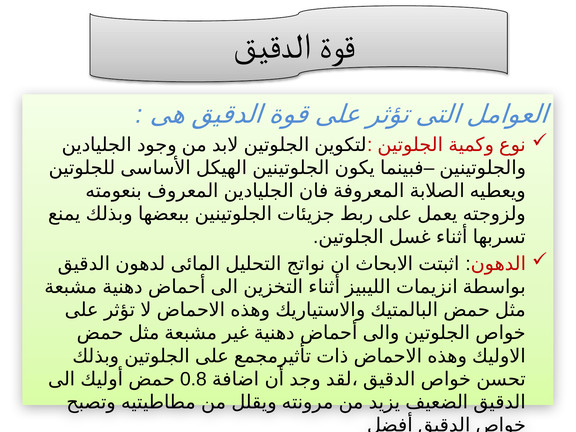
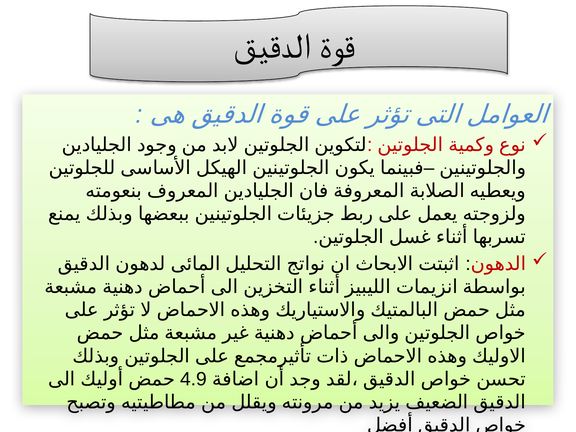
0.8: 0.8 -> 4.9
